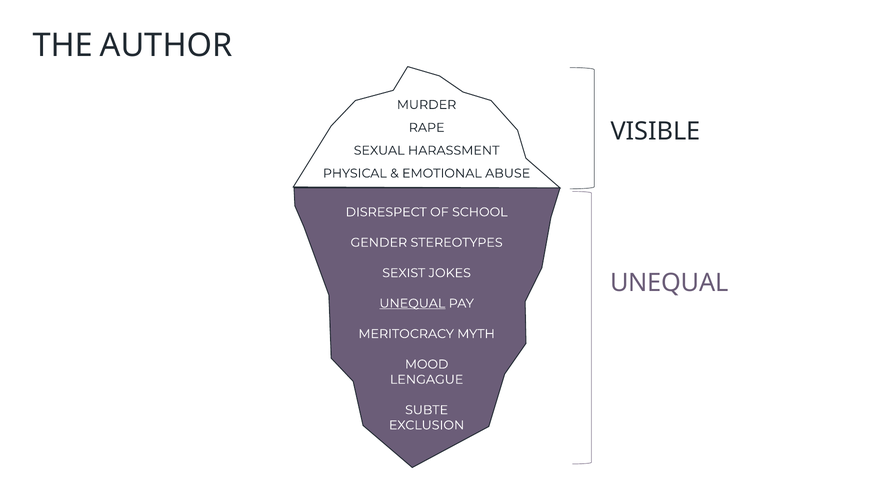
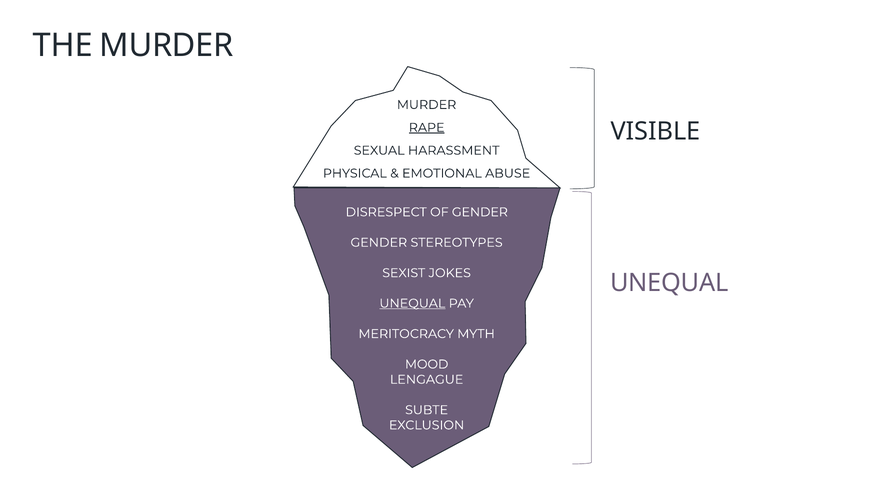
THE AUTHOR: AUTHOR -> MURDER
RAPE underline: none -> present
OF SCHOOL: SCHOOL -> GENDER
